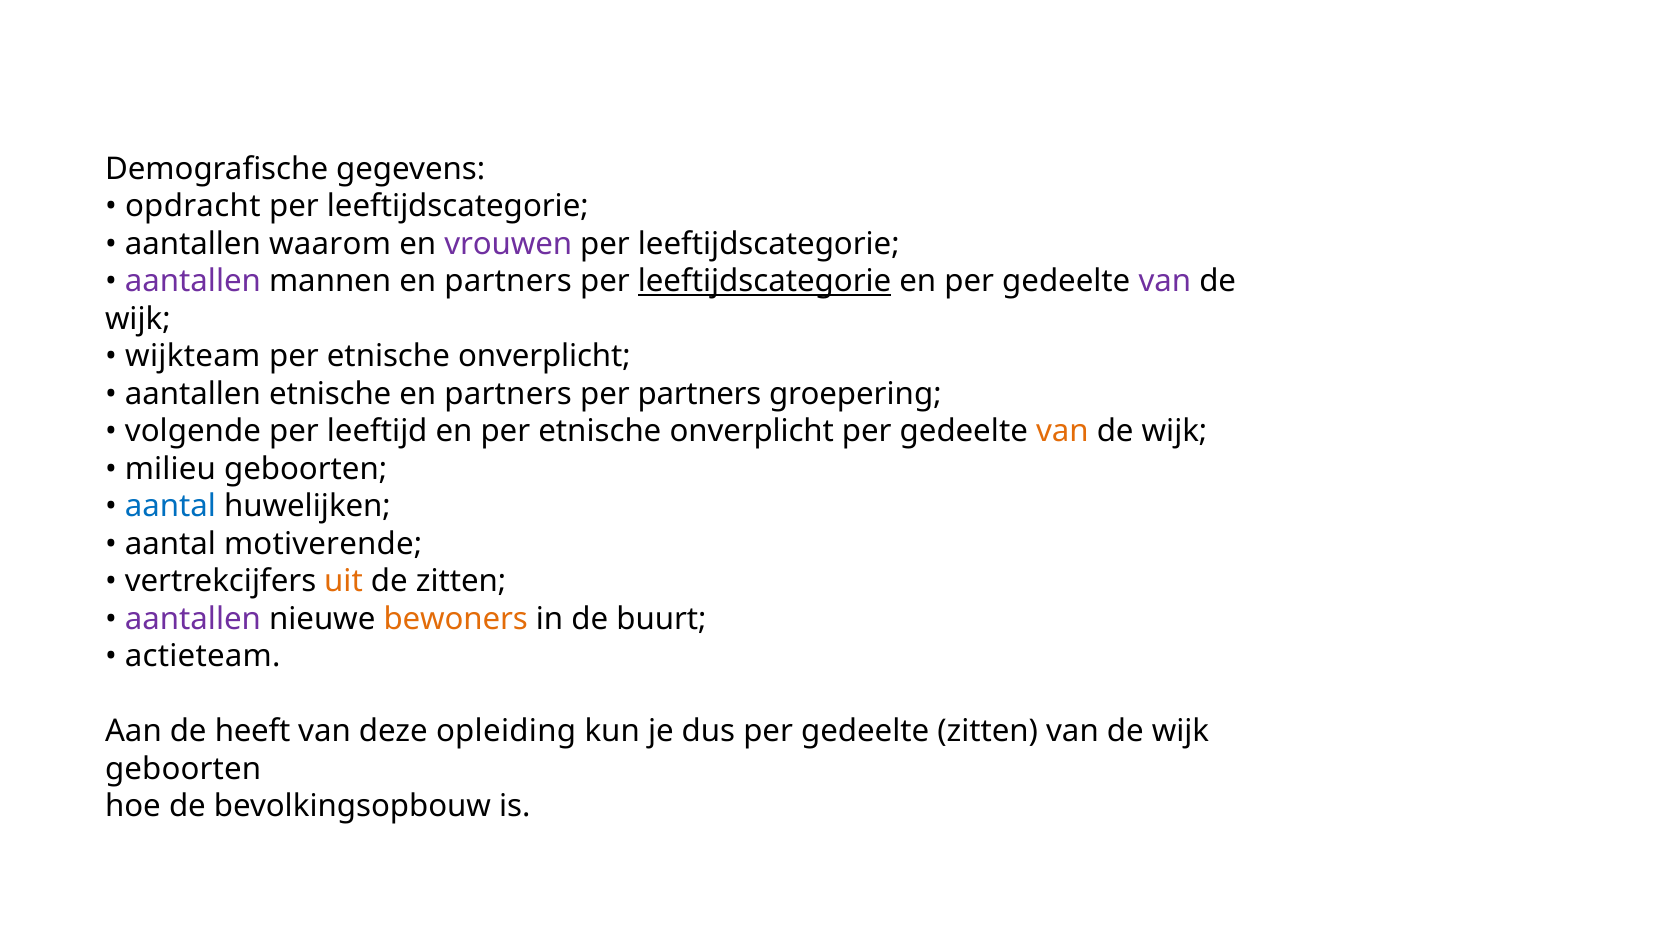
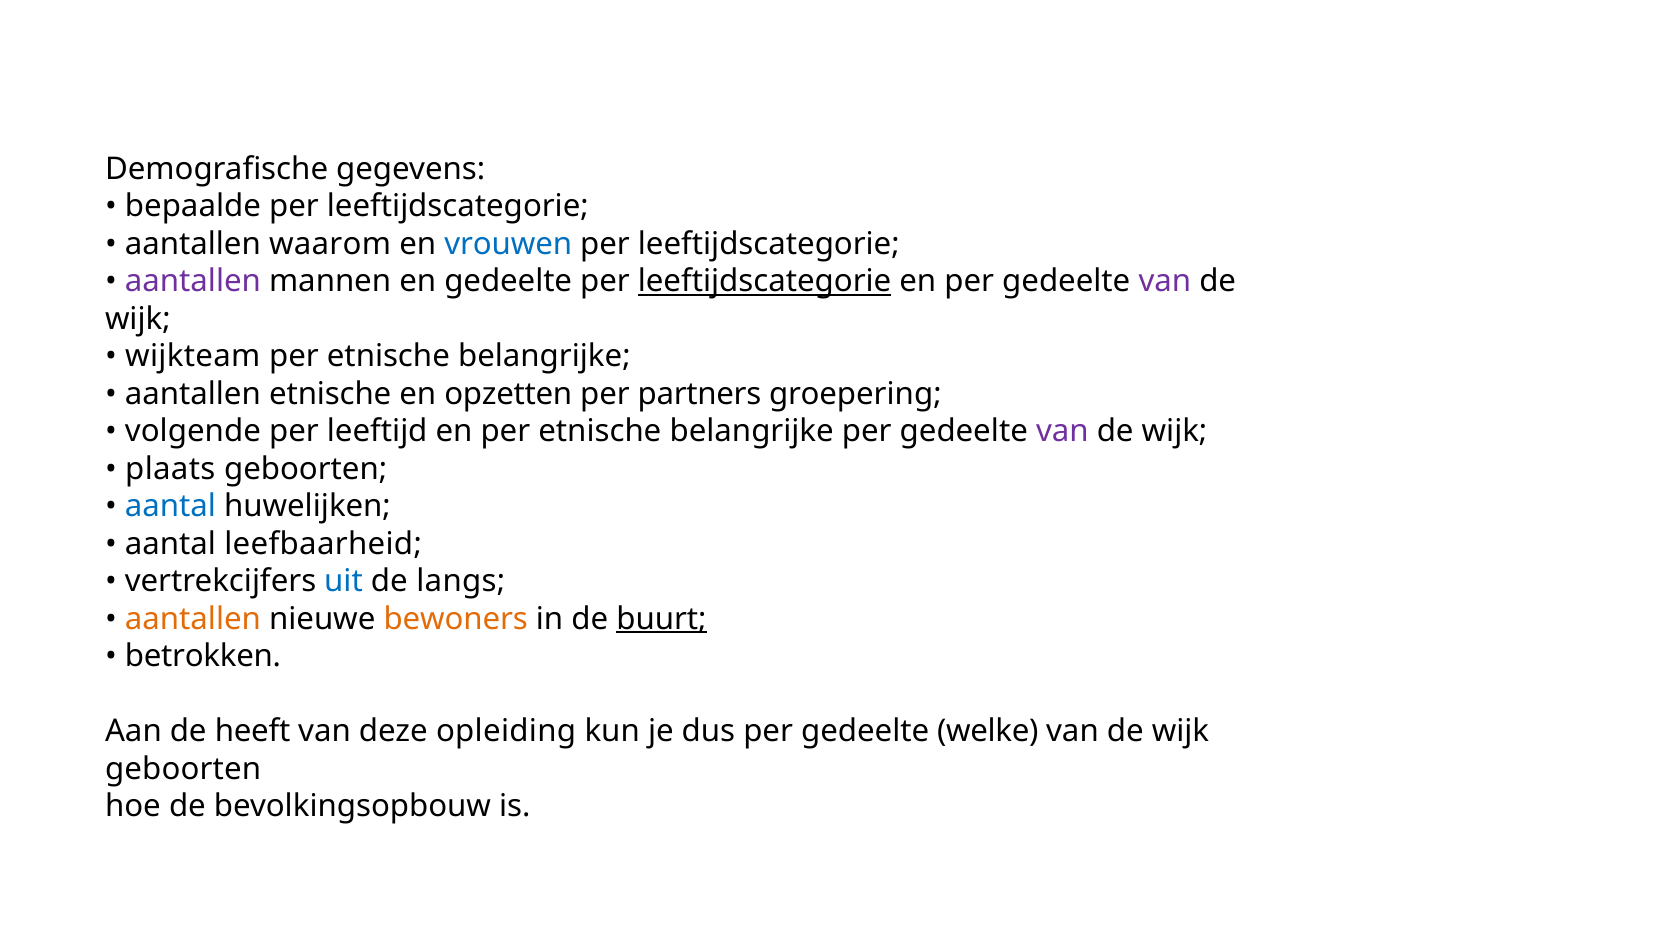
opdracht: opdracht -> bepaalde
vrouwen colour: purple -> blue
mannen en partners: partners -> gedeelte
onverplicht at (544, 356): onverplicht -> belangrijke
partners at (508, 394): partners -> opzetten
en per etnische onverplicht: onverplicht -> belangrijke
van at (1062, 431) colour: orange -> purple
milieu: milieu -> plaats
motiverende: motiverende -> leefbaarheid
uit colour: orange -> blue
de zitten: zitten -> langs
aantallen at (193, 619) colour: purple -> orange
buurt underline: none -> present
actieteam: actieteam -> betrokken
gedeelte zitten: zitten -> welke
